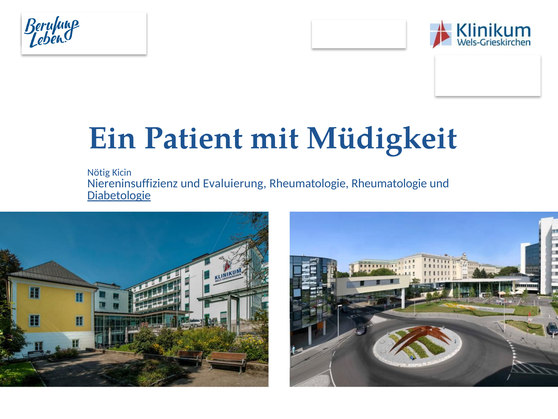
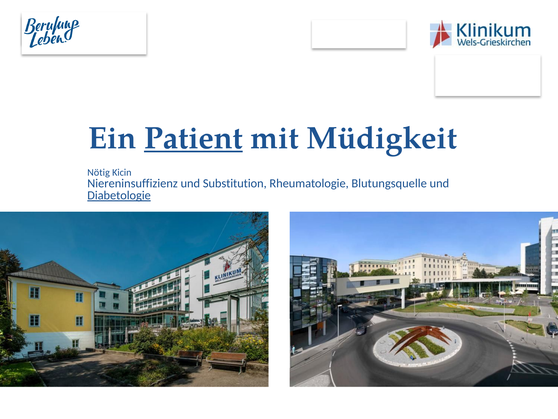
Patient underline: none -> present
Evaluierung: Evaluierung -> Substitution
Rheumatologie Rheumatologie: Rheumatologie -> Blutungsquelle
